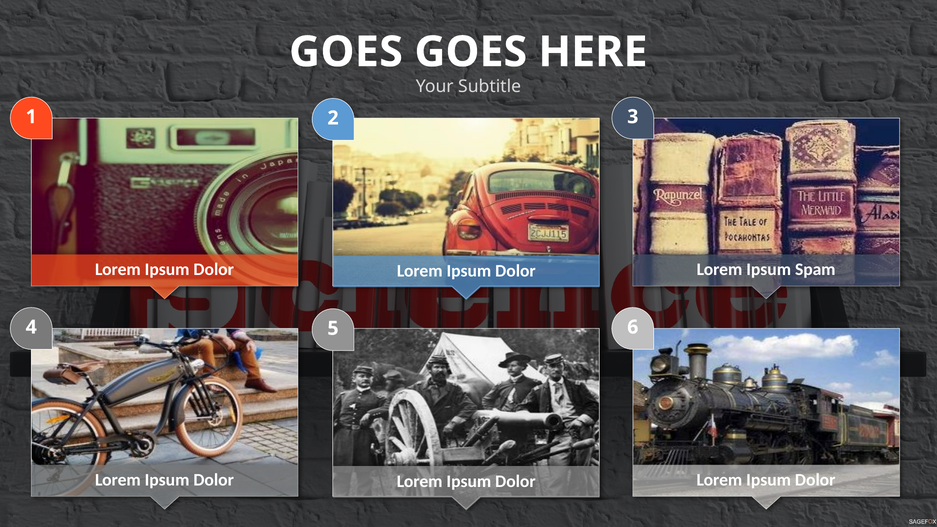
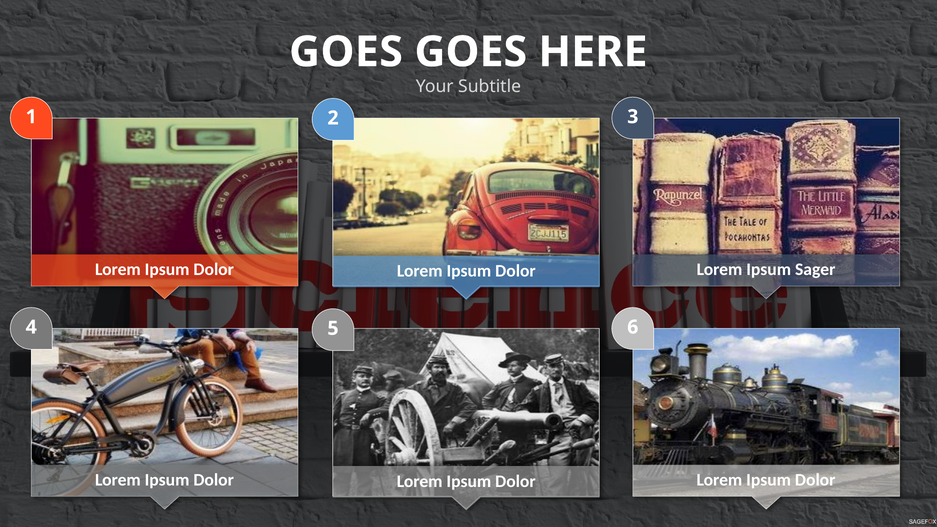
Spam: Spam -> Sager
